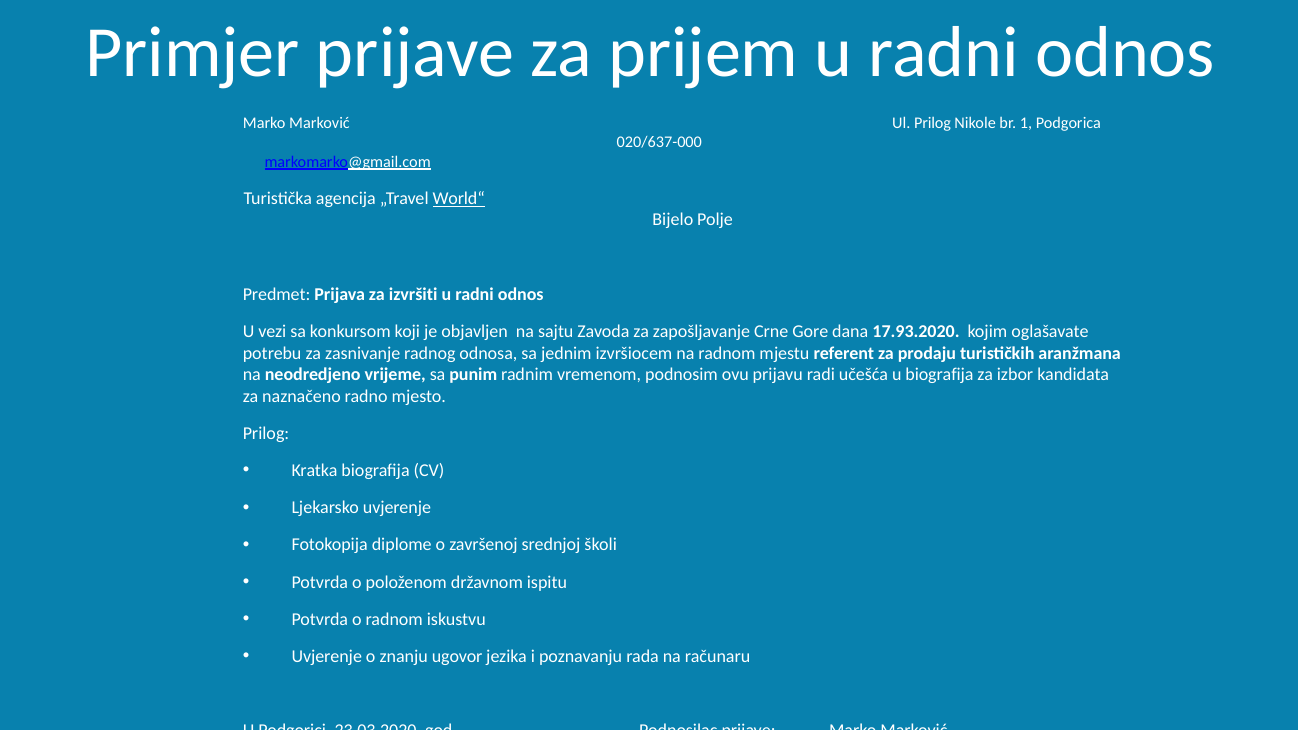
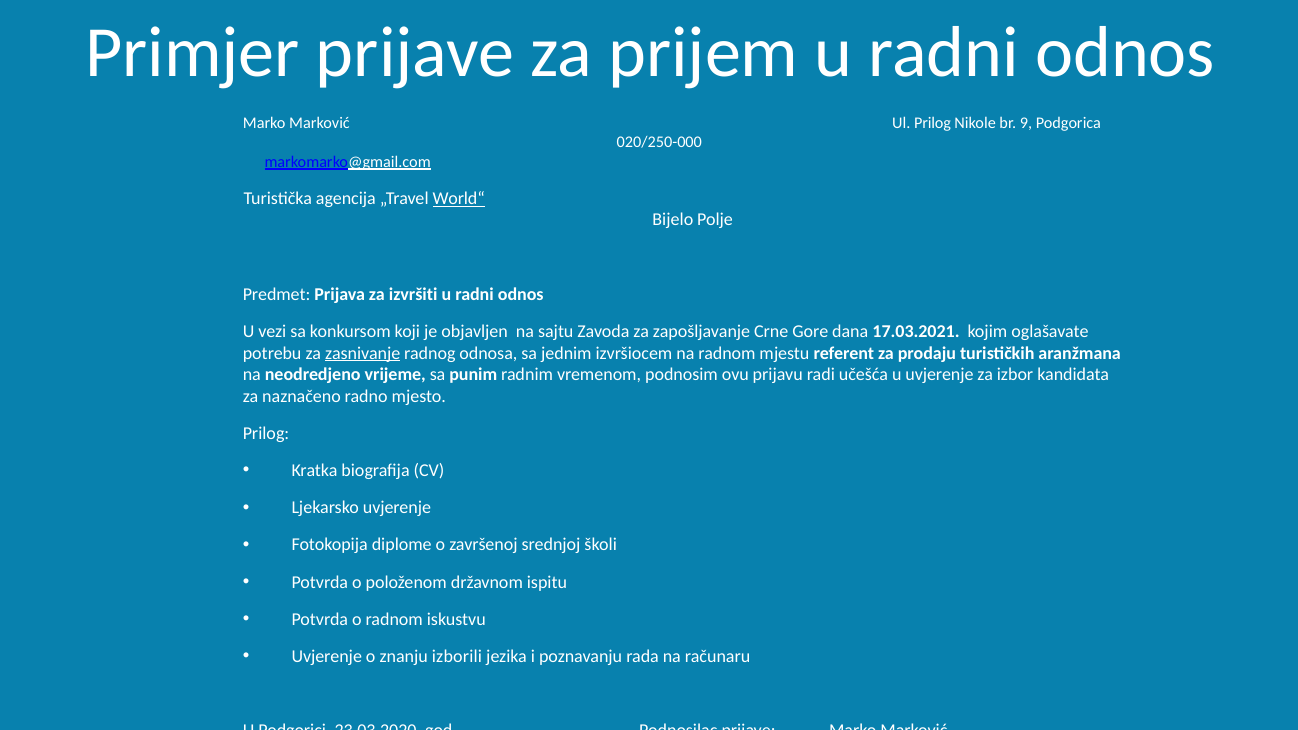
1: 1 -> 9
020/637-000: 020/637-000 -> 020/250-000
17.93.2020: 17.93.2020 -> 17.03.2021
zasnivanje underline: none -> present
u biografija: biografija -> uvjerenje
ugovor: ugovor -> izborili
